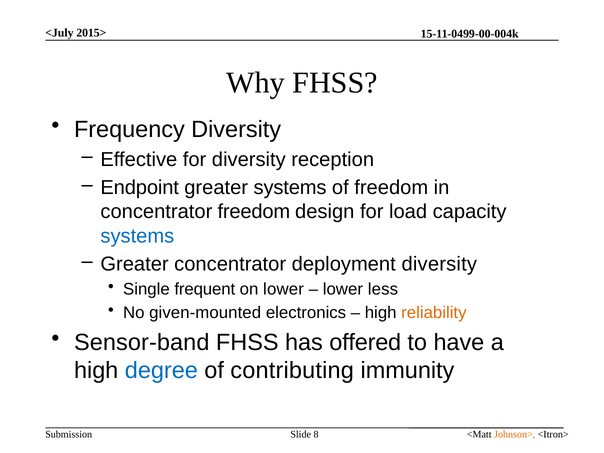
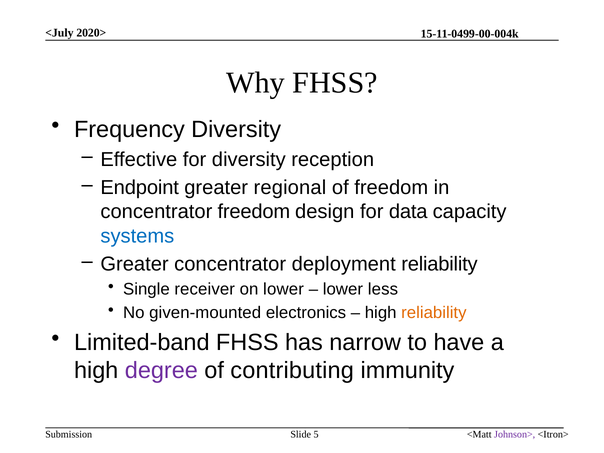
2015>: 2015> -> 2020>
greater systems: systems -> regional
load: load -> data
deployment diversity: diversity -> reliability
frequent: frequent -> receiver
Sensor-band: Sensor-band -> Limited-band
offered: offered -> narrow
degree colour: blue -> purple
Johnson> colour: orange -> purple
8: 8 -> 5
